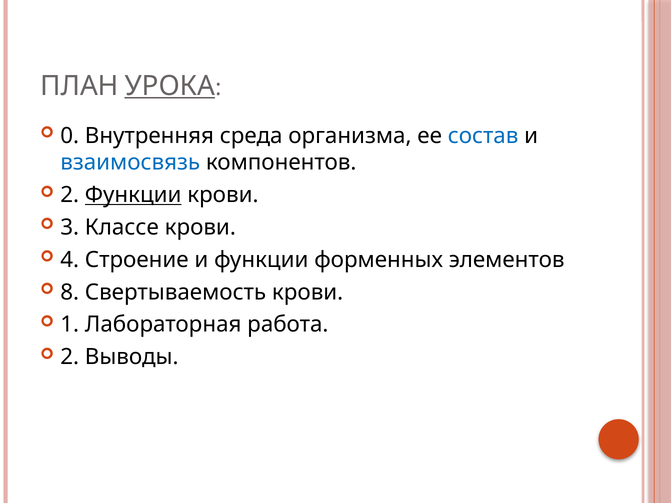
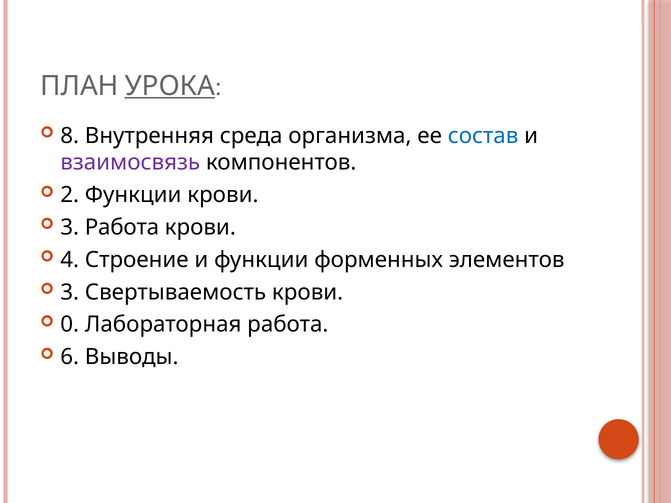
0: 0 -> 8
взаимосвязь colour: blue -> purple
Функции at (133, 195) underline: present -> none
3 Классе: Классе -> Работа
8 at (70, 292): 8 -> 3
1: 1 -> 0
2 at (70, 357): 2 -> 6
